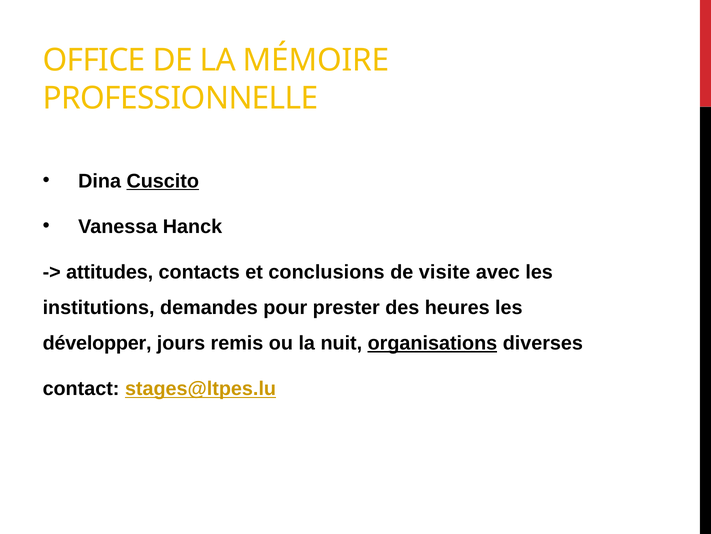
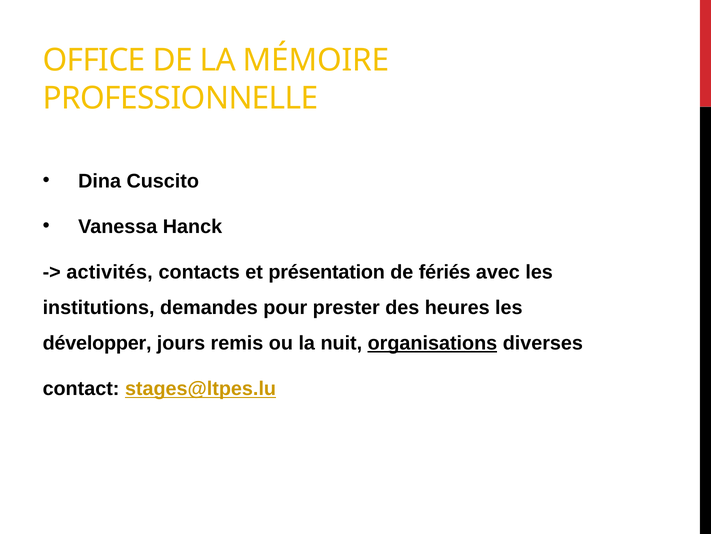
Cuscito underline: present -> none
attitudes: attitudes -> activités
conclusions: conclusions -> présentation
visite: visite -> fériés
